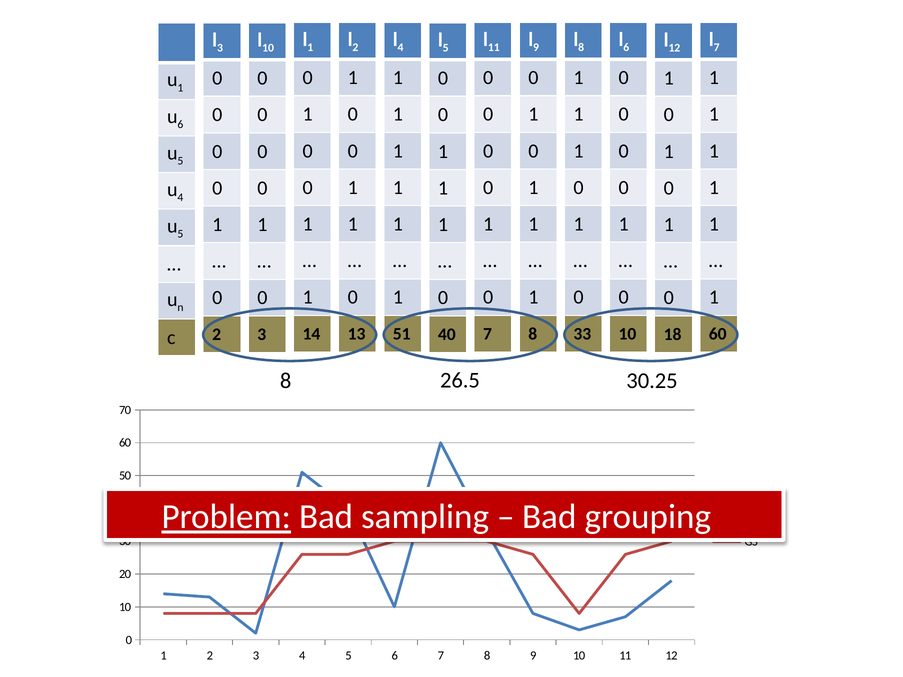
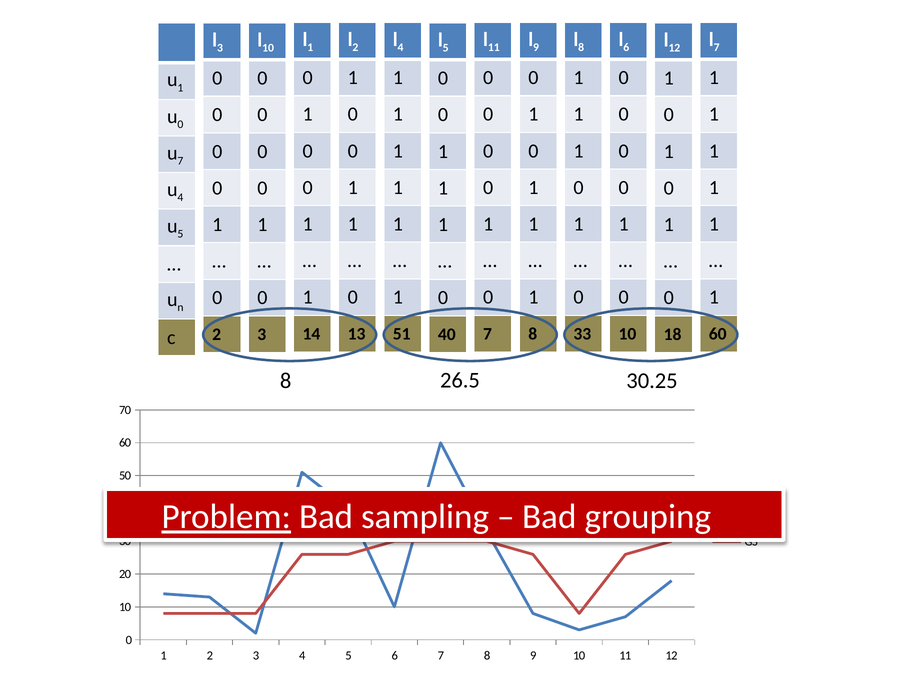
6 at (180, 124): 6 -> 0
5 at (180, 161): 5 -> 7
